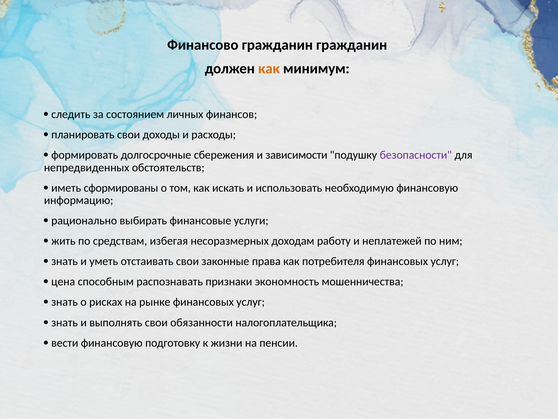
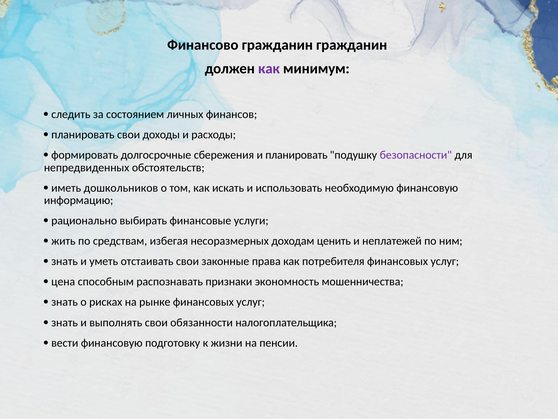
как at (269, 68) colour: orange -> purple
и зависимости: зависимости -> планировать
сформированы: сформированы -> дошкольников
работу: работу -> ценить
